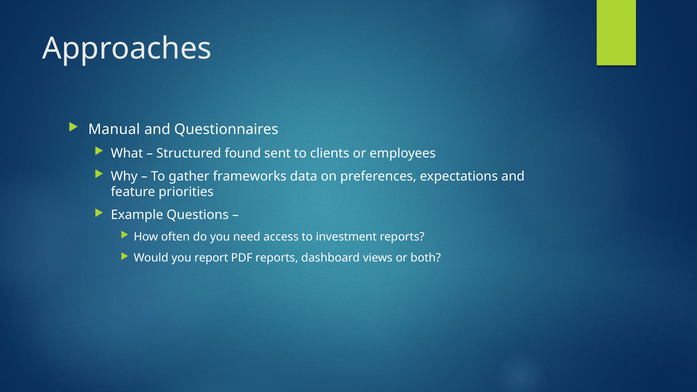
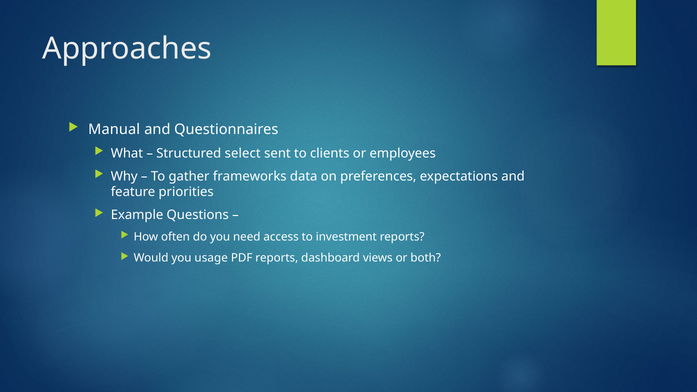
found: found -> select
report: report -> usage
